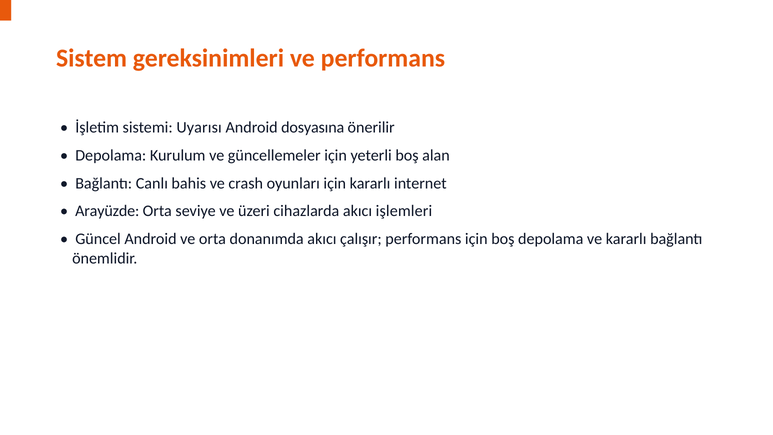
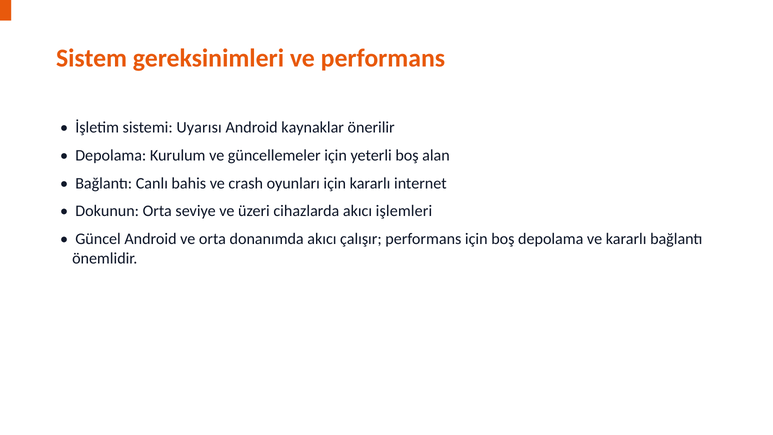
dosyasına: dosyasına -> kaynaklar
Arayüzde: Arayüzde -> Dokunun
